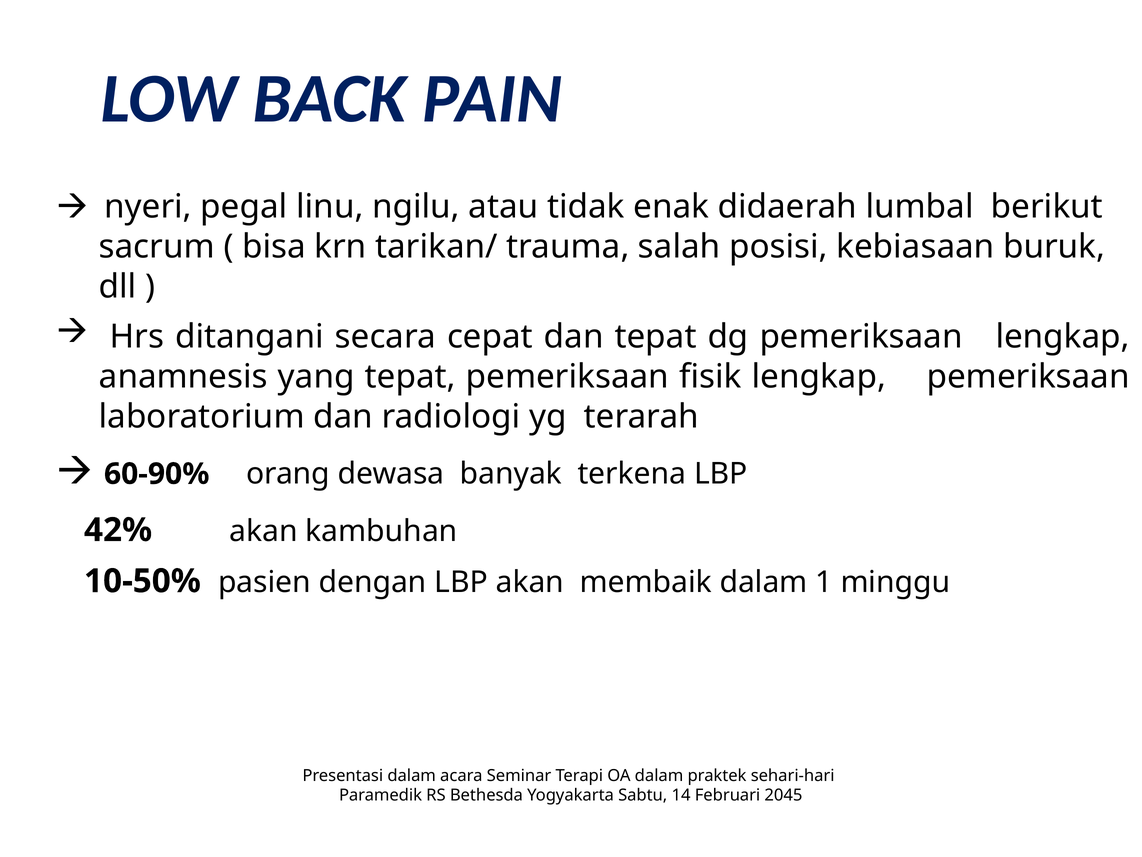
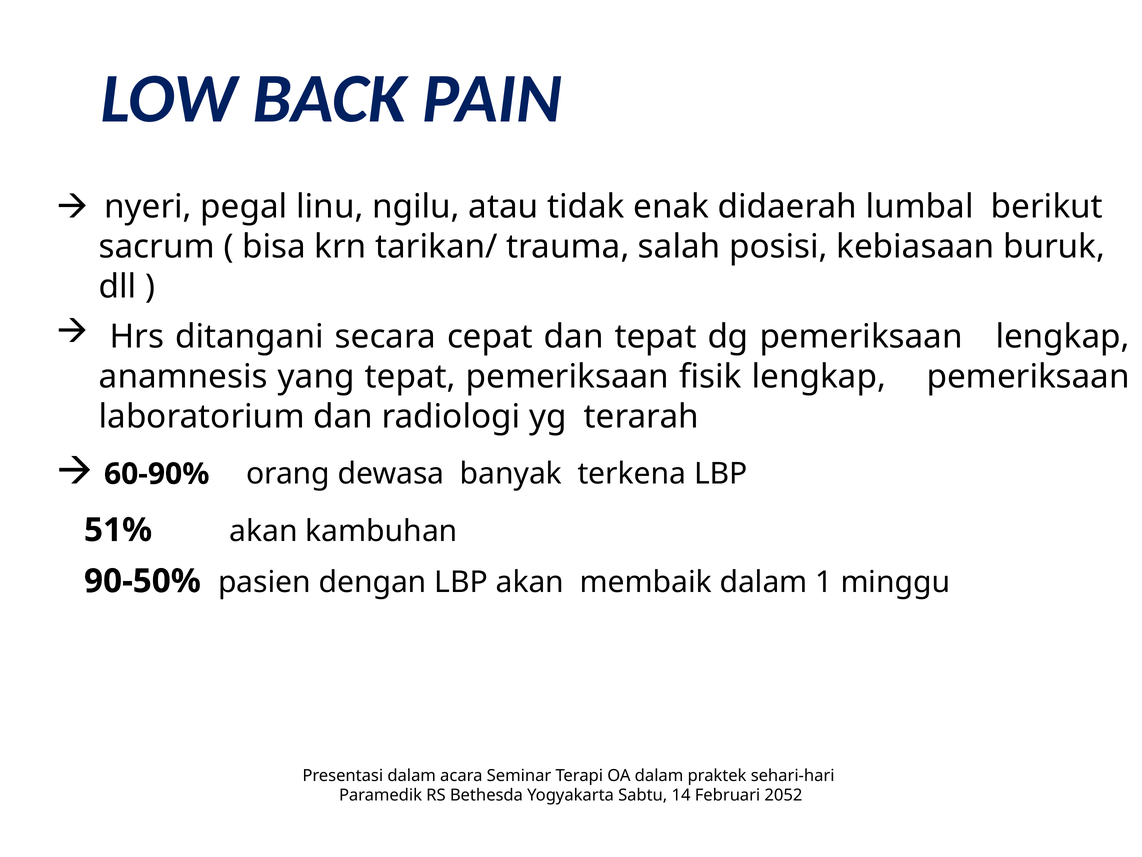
42%: 42% -> 51%
10-50%: 10-50% -> 90-50%
2045: 2045 -> 2052
